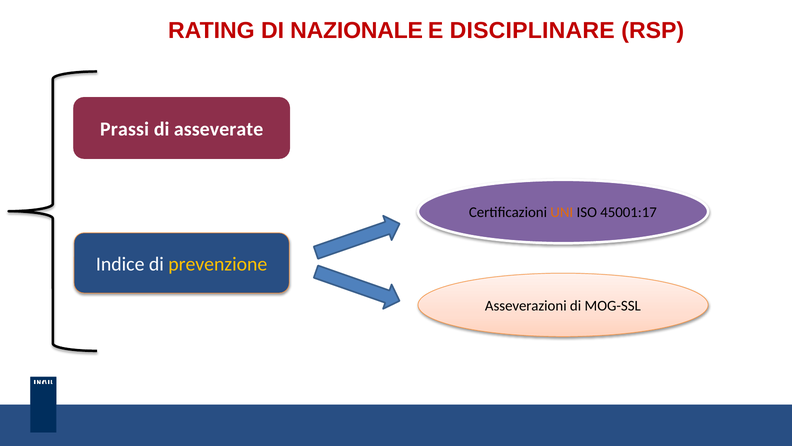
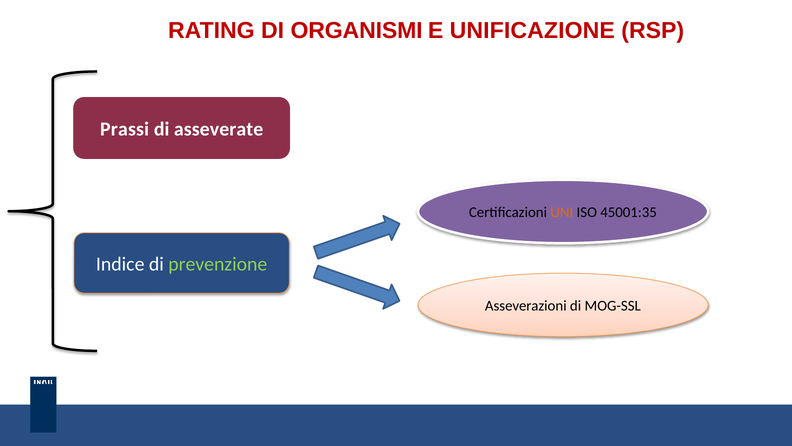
NAZIONALE: NAZIONALE -> ORGANISMI
DISCIPLINARE: DISCIPLINARE -> UNIFICAZIONE
45001:17: 45001:17 -> 45001:35
prevenzione colour: yellow -> light green
